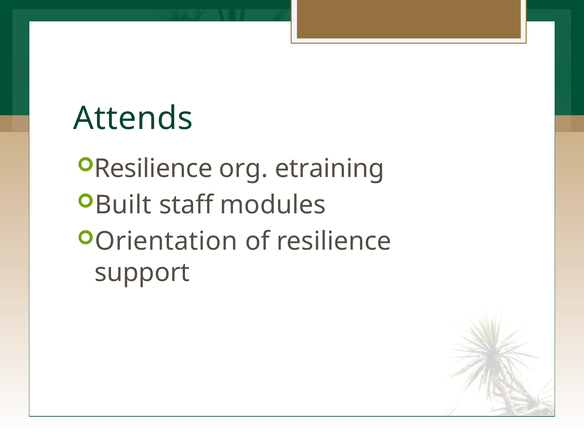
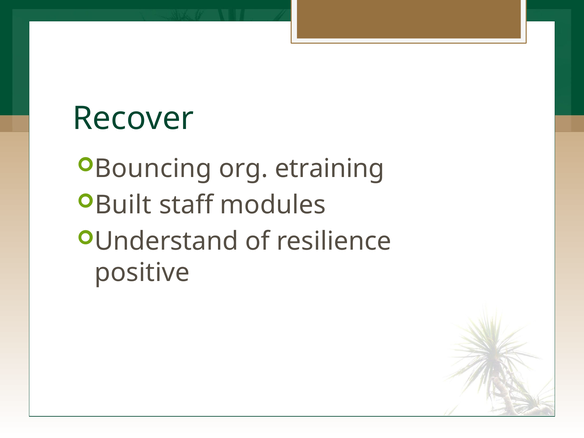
Attends: Attends -> Recover
Resilience at (153, 169): Resilience -> Bouncing
Orientation: Orientation -> Understand
support: support -> positive
